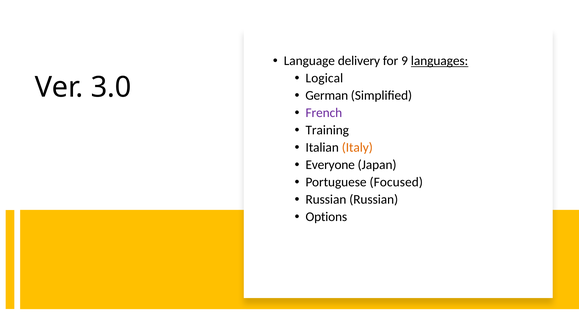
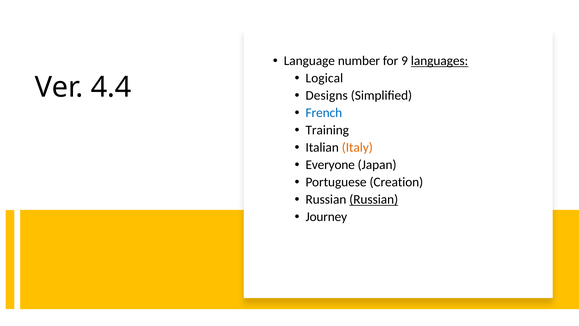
delivery: delivery -> number
3.0: 3.0 -> 4.4
German: German -> Designs
French colour: purple -> blue
Focused: Focused -> Creation
Russian at (374, 199) underline: none -> present
Options: Options -> Journey
